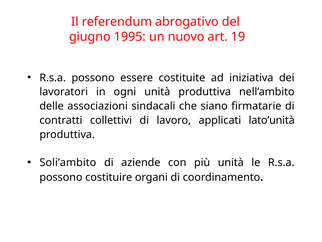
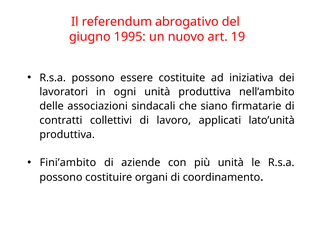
Soli’ambito: Soli’ambito -> Fini’ambito
